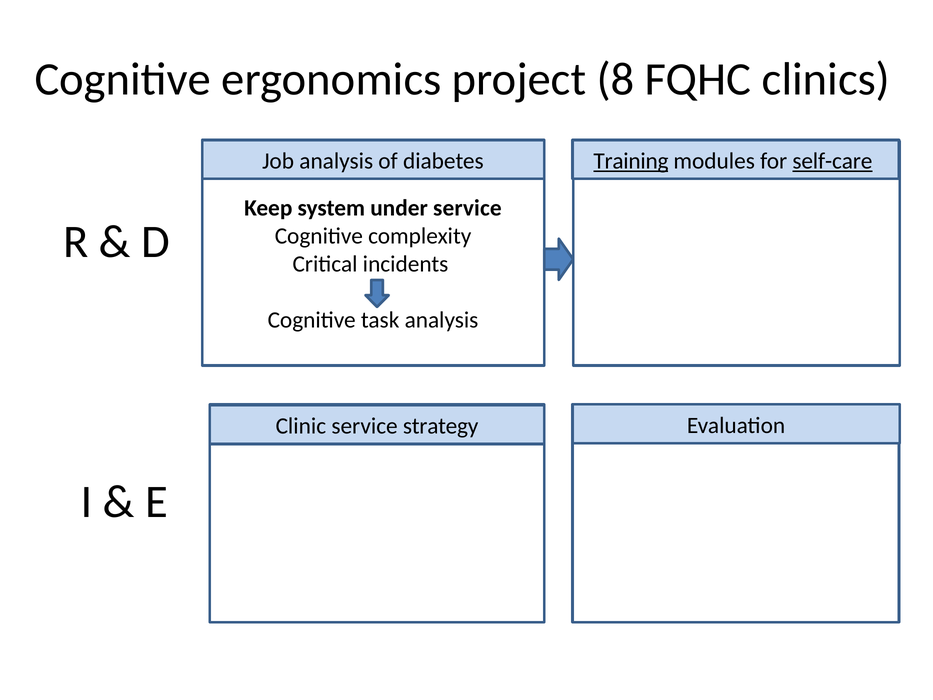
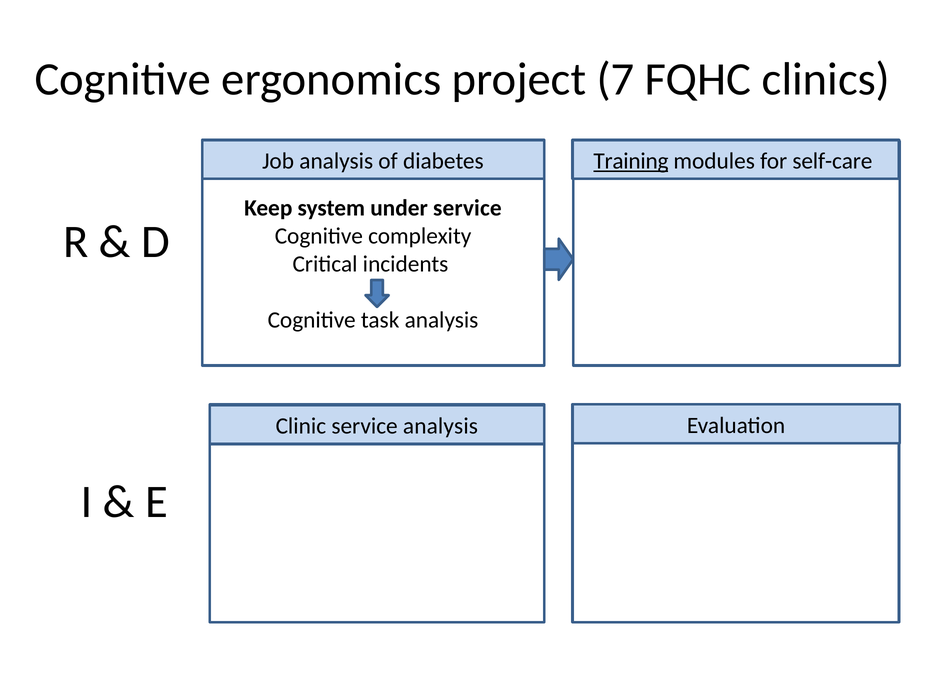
8: 8 -> 7
self-care underline: present -> none
service strategy: strategy -> analysis
